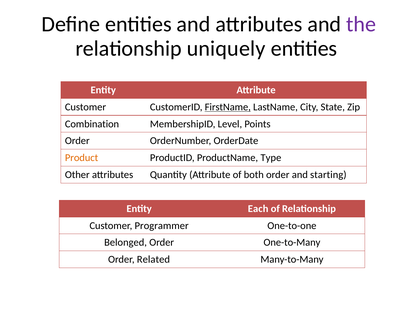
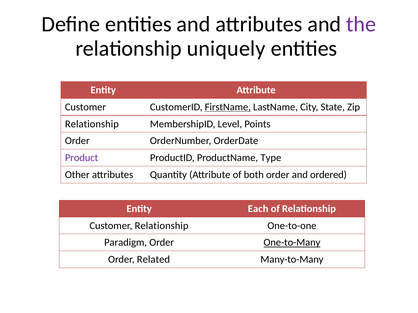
Combination at (92, 124): Combination -> Relationship
Product colour: orange -> purple
starting: starting -> ordered
Customer Programmer: Programmer -> Relationship
Belonged: Belonged -> Paradigm
One-to-Many underline: none -> present
